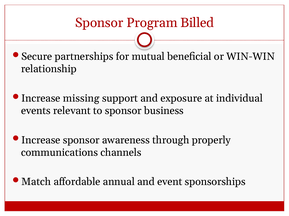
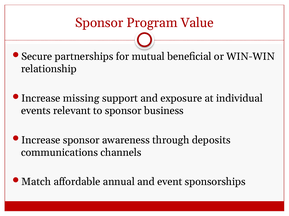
Billed: Billed -> Value
properly: properly -> deposits
